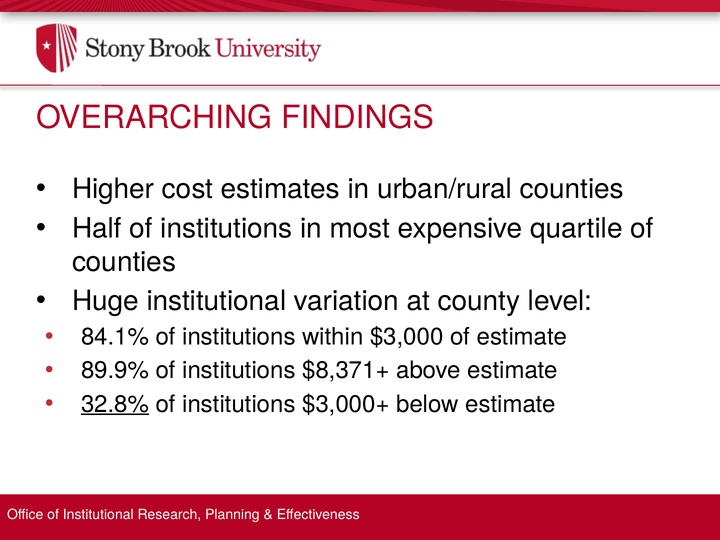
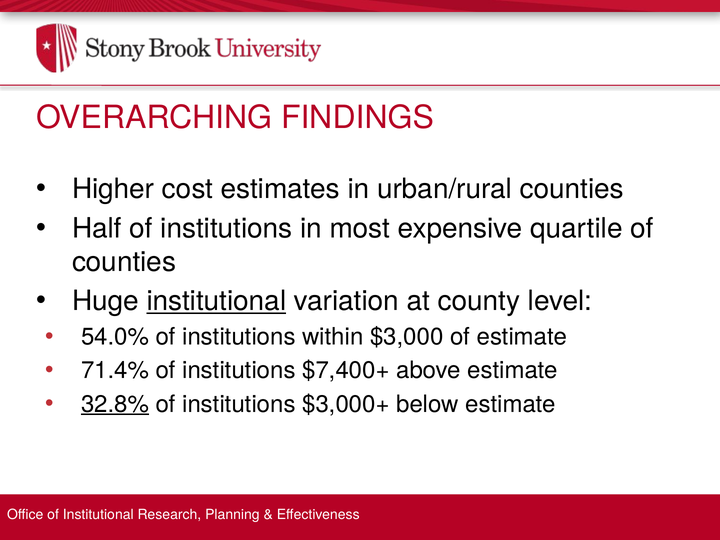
institutional at (216, 301) underline: none -> present
84.1%: 84.1% -> 54.0%
89.9%: 89.9% -> 71.4%
$8,371+: $8,371+ -> $7,400+
